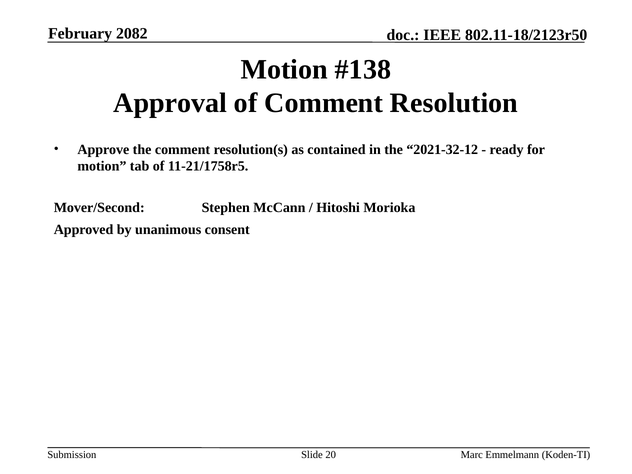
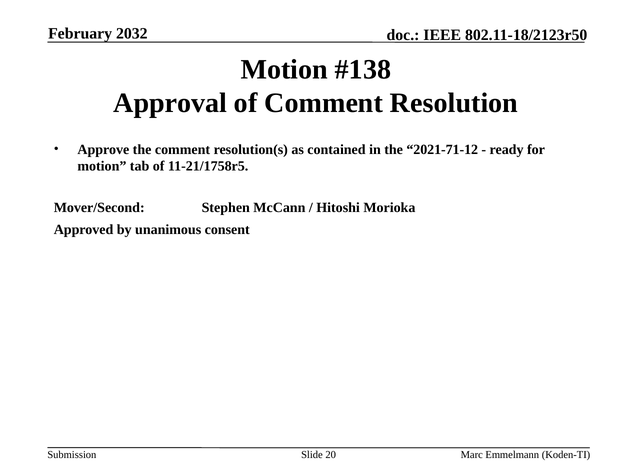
2082: 2082 -> 2032
2021-32-12: 2021-32-12 -> 2021-71-12
